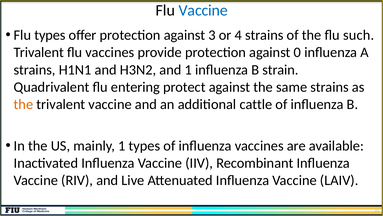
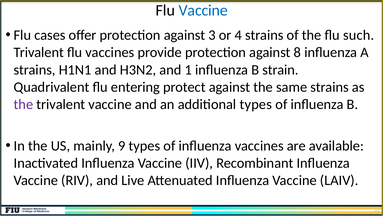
Flu types: types -> cases
0: 0 -> 8
the at (23, 104) colour: orange -> purple
additional cattle: cattle -> types
mainly 1: 1 -> 9
